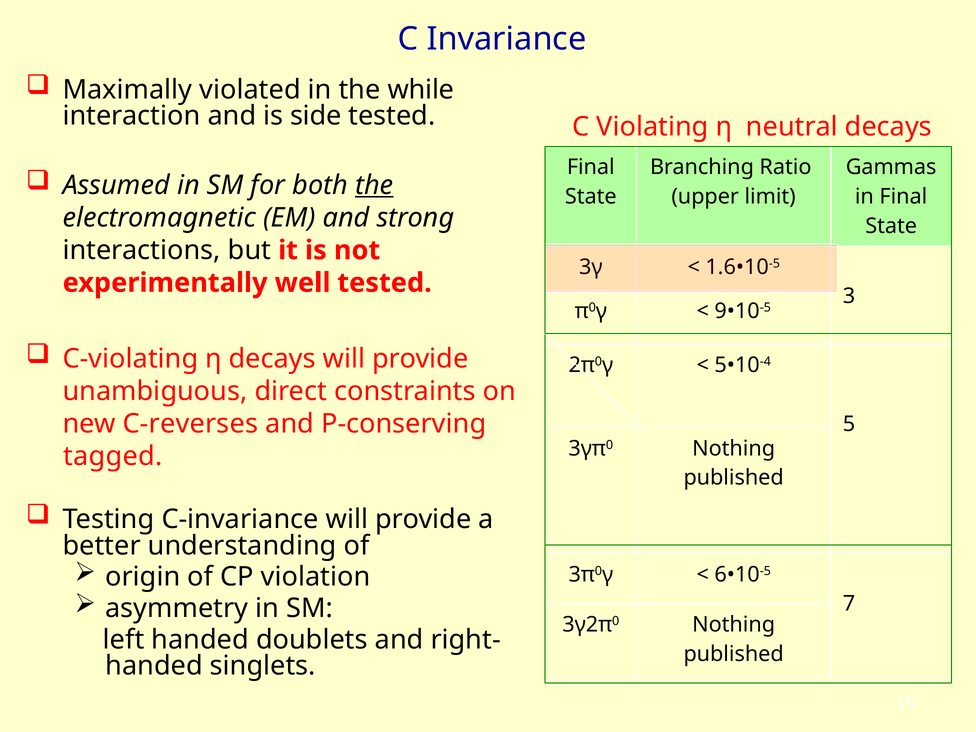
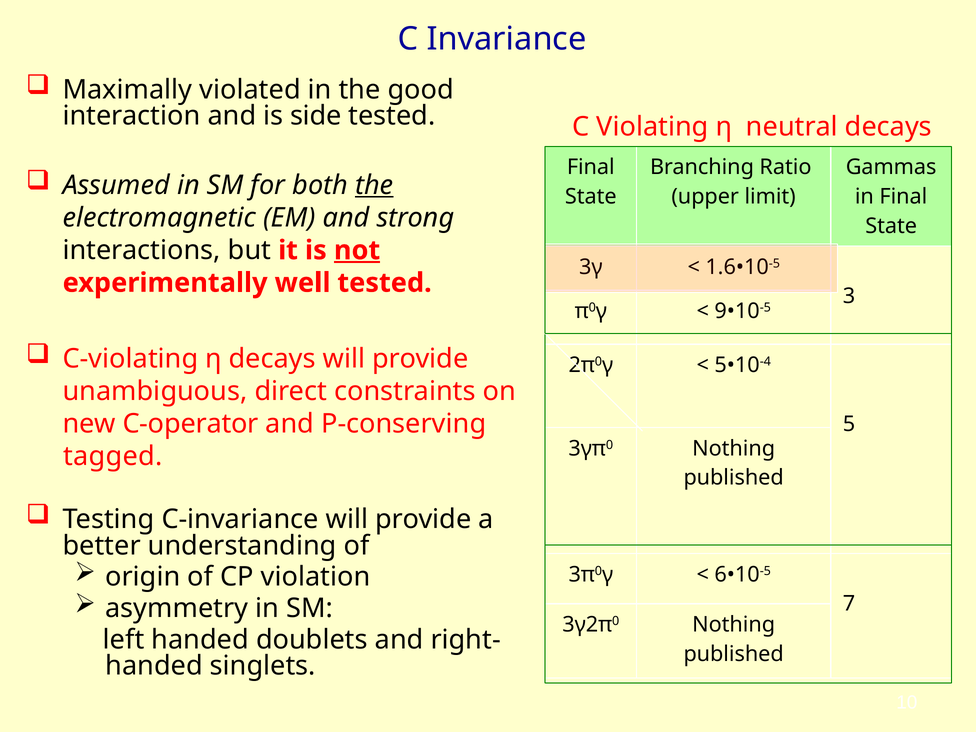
while: while -> good
not underline: none -> present
C-reverses: C-reverses -> C-operator
